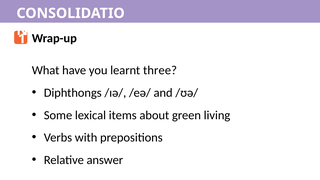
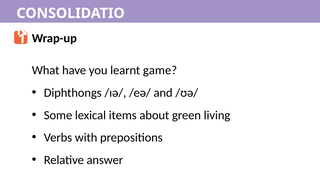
three: three -> game
